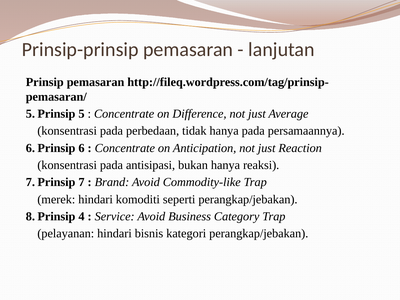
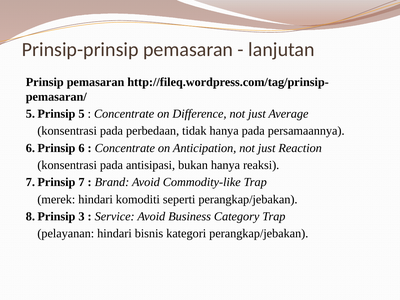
4: 4 -> 3
